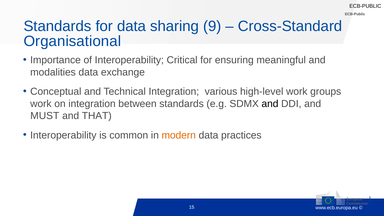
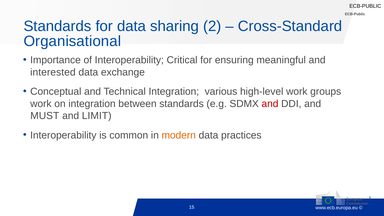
9: 9 -> 2
modalities: modalities -> interested
and at (270, 104) colour: black -> red
THAT: THAT -> LIMIT
